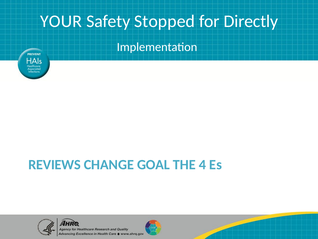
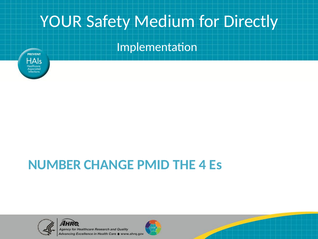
Stopped: Stopped -> Medium
REVIEWS: REVIEWS -> NUMBER
GOAL: GOAL -> PMID
